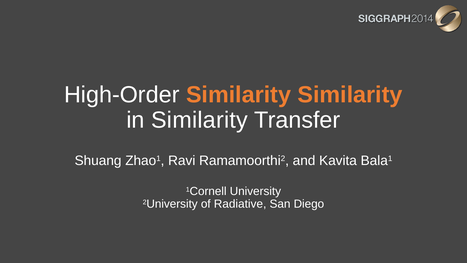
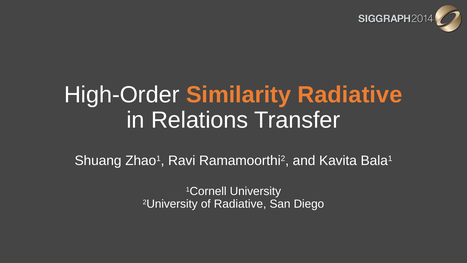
Similarity Similarity: Similarity -> Radiative
in Similarity: Similarity -> Relations
